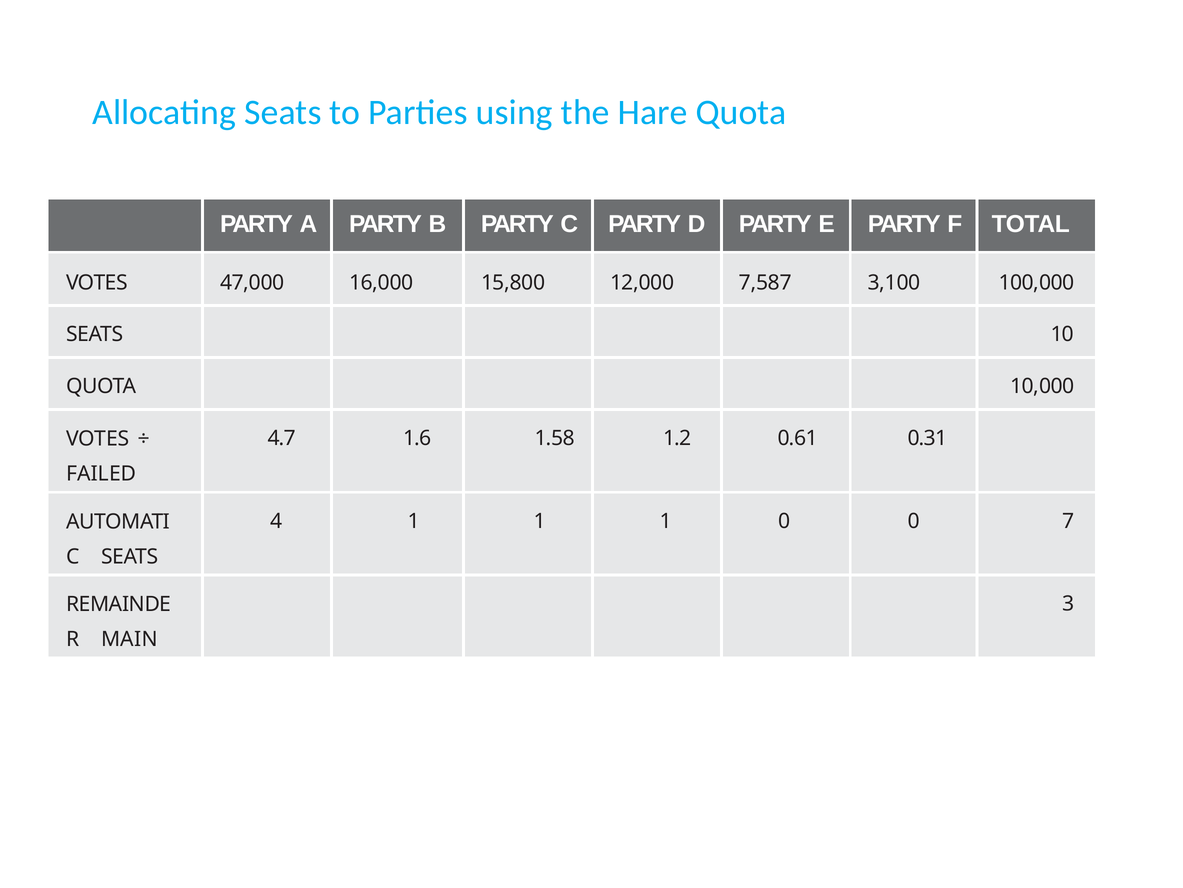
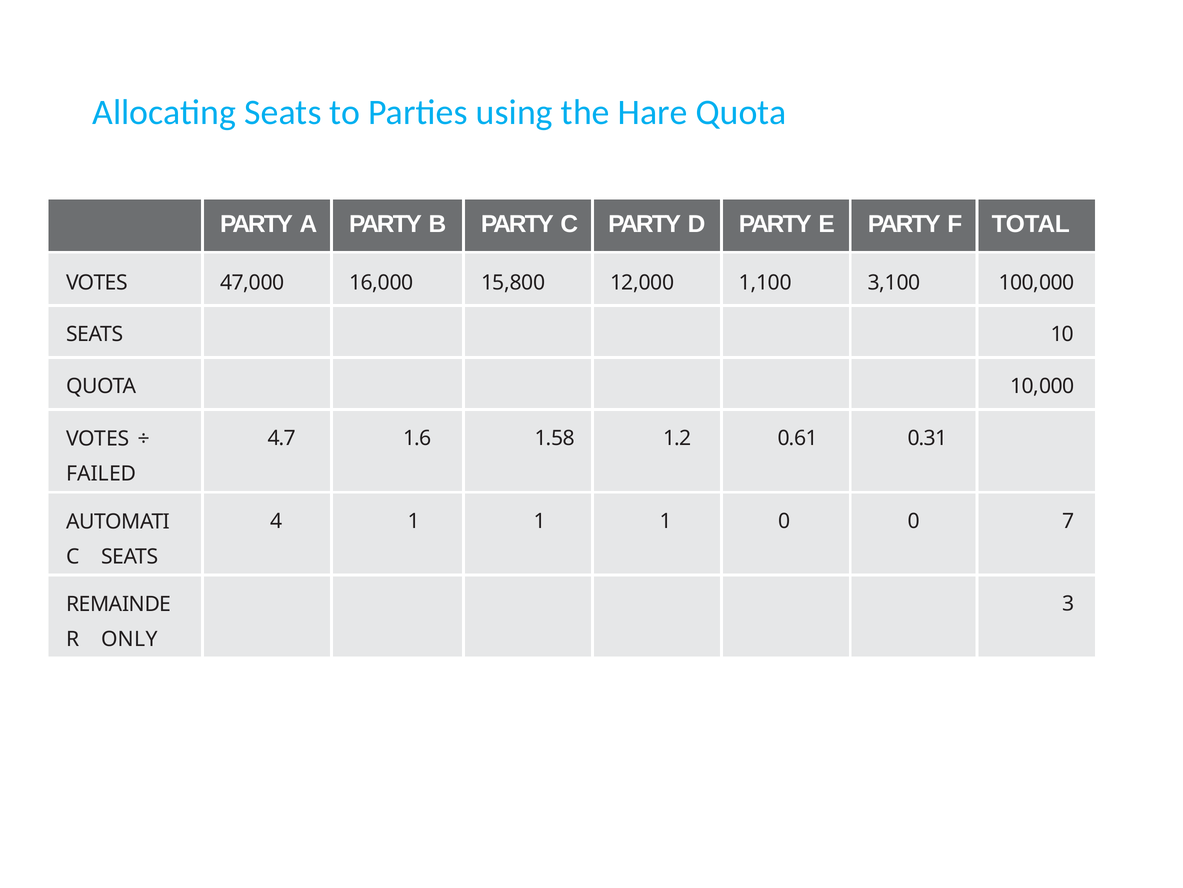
7,587: 7,587 -> 1,100
MAIN: MAIN -> ONLY
